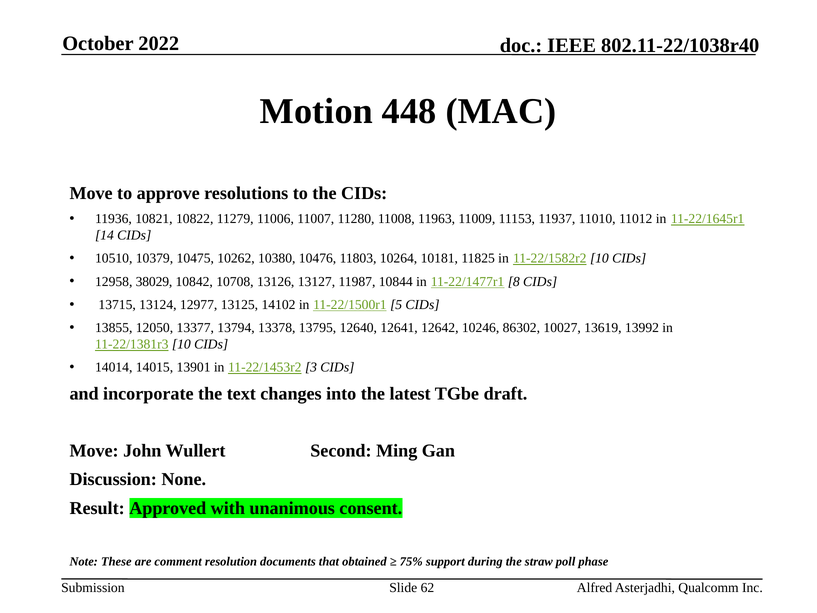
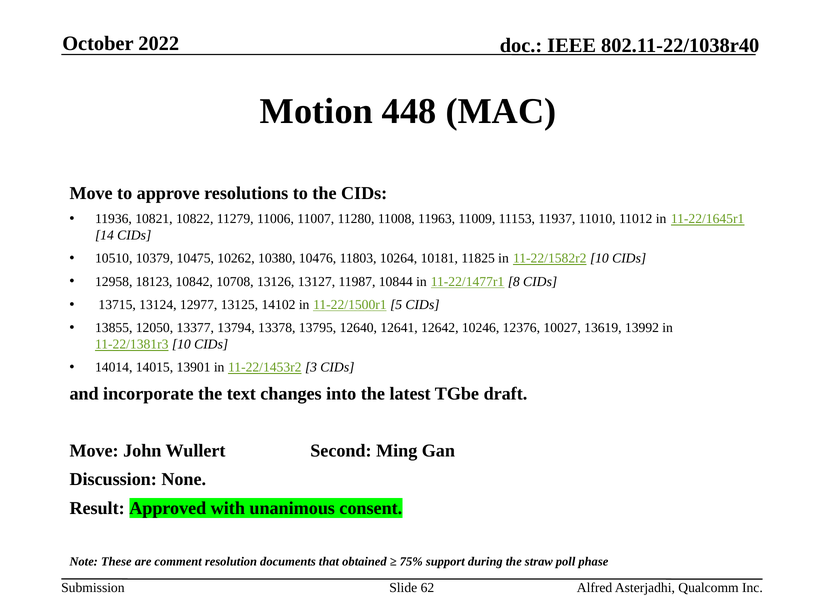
38029: 38029 -> 18123
86302: 86302 -> 12376
